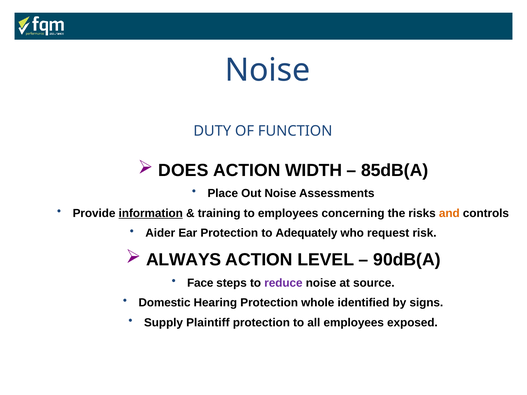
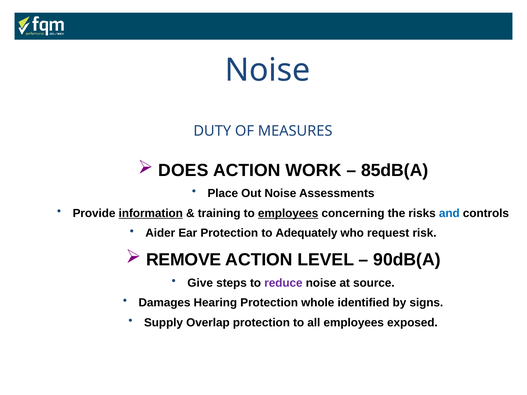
FUNCTION: FUNCTION -> MEASURES
WIDTH: WIDTH -> WORK
employees at (288, 213) underline: none -> present
and colour: orange -> blue
ALWAYS: ALWAYS -> REMOVE
Face: Face -> Give
Domestic: Domestic -> Damages
Plaintiff: Plaintiff -> Overlap
